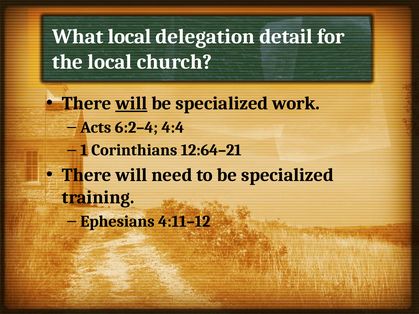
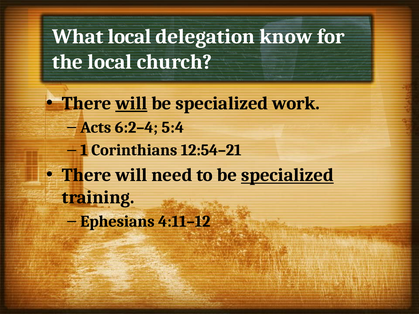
detail: detail -> know
4:4: 4:4 -> 5:4
12:64–21: 12:64–21 -> 12:54–21
specialized at (287, 175) underline: none -> present
